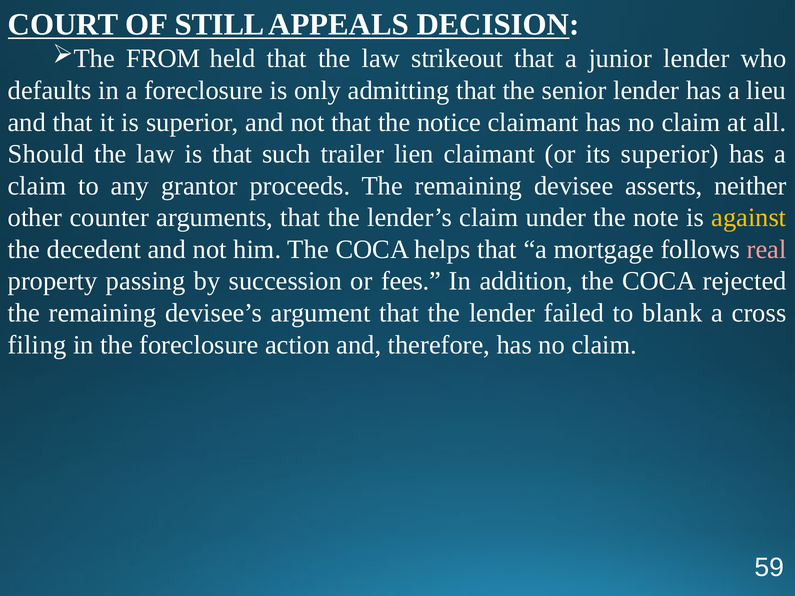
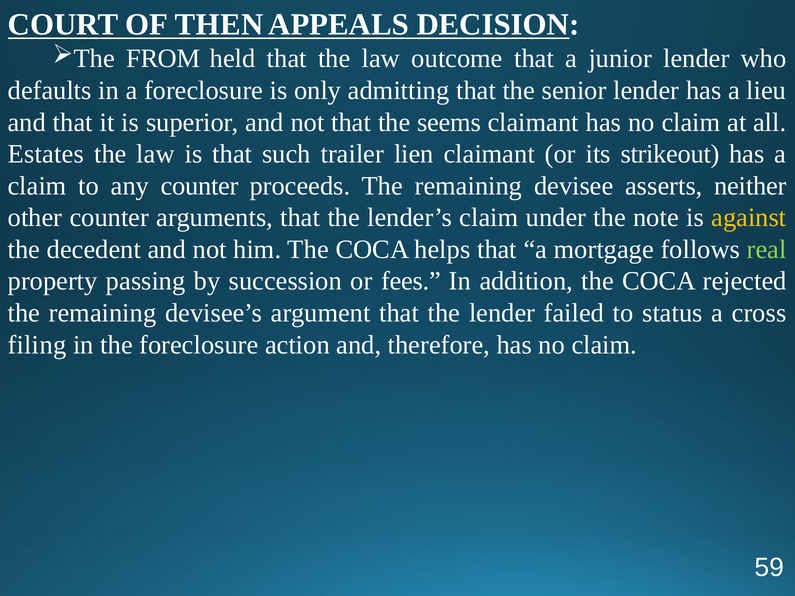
STILL: STILL -> THEN
strikeout: strikeout -> outcome
notice: notice -> seems
Should: Should -> Estates
its superior: superior -> strikeout
any grantor: grantor -> counter
real colour: pink -> light green
blank: blank -> status
